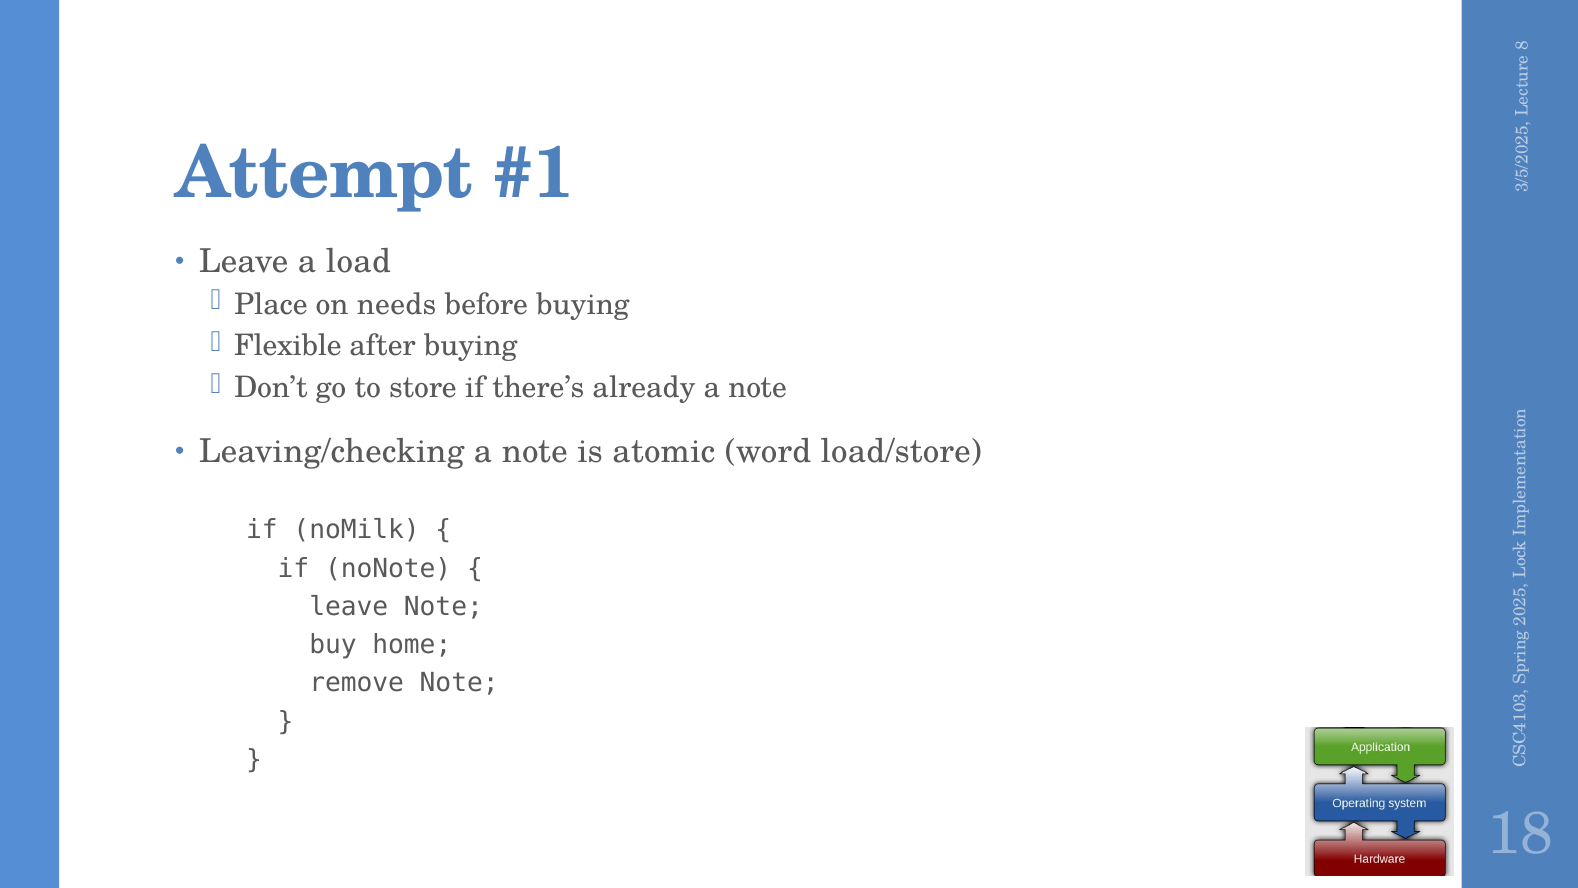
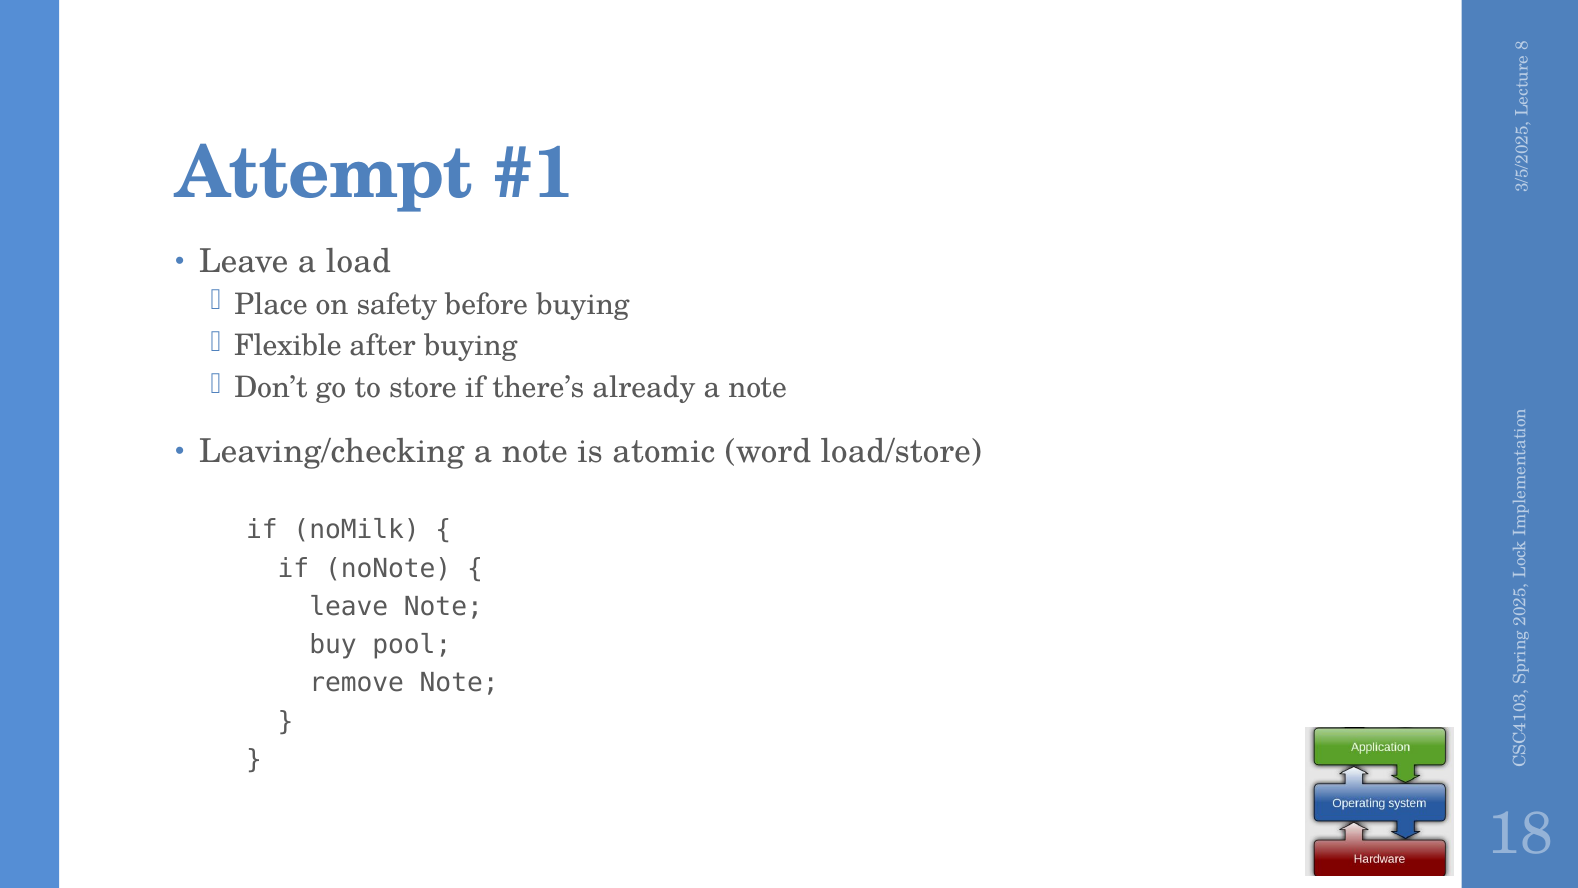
needs: needs -> safety
home: home -> pool
